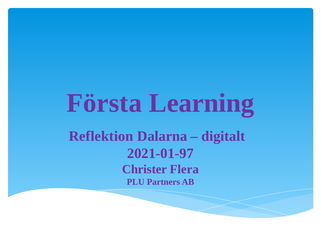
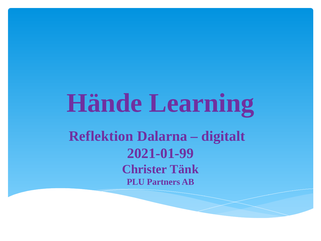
Första: Första -> Hände
2021-01-97: 2021-01-97 -> 2021-01-99
Flera: Flera -> Tänk
